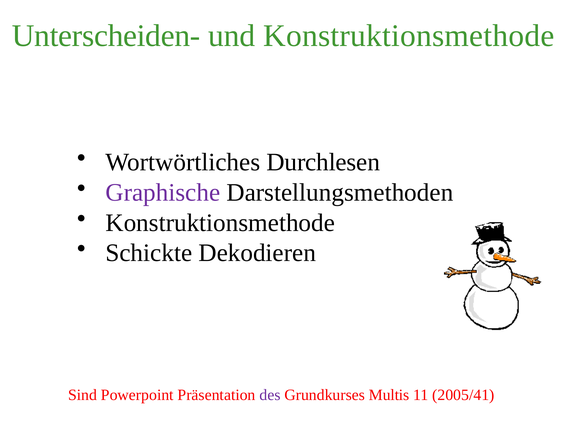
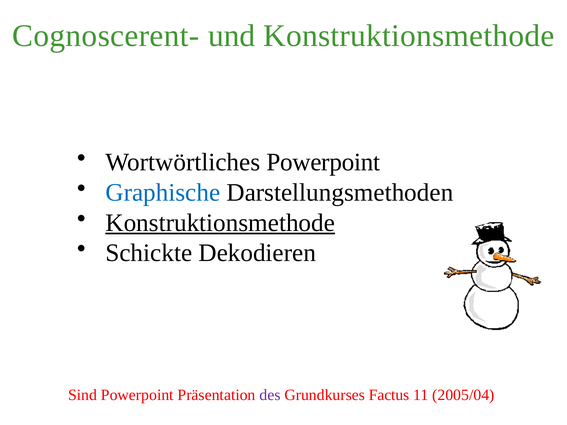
Unterscheiden-: Unterscheiden- -> Cognoscerent-
Wortwörtliches Durchlesen: Durchlesen -> Powerpoint
Graphische colour: purple -> blue
Konstruktionsmethode at (220, 223) underline: none -> present
Multis: Multis -> Factus
2005/41: 2005/41 -> 2005/04
